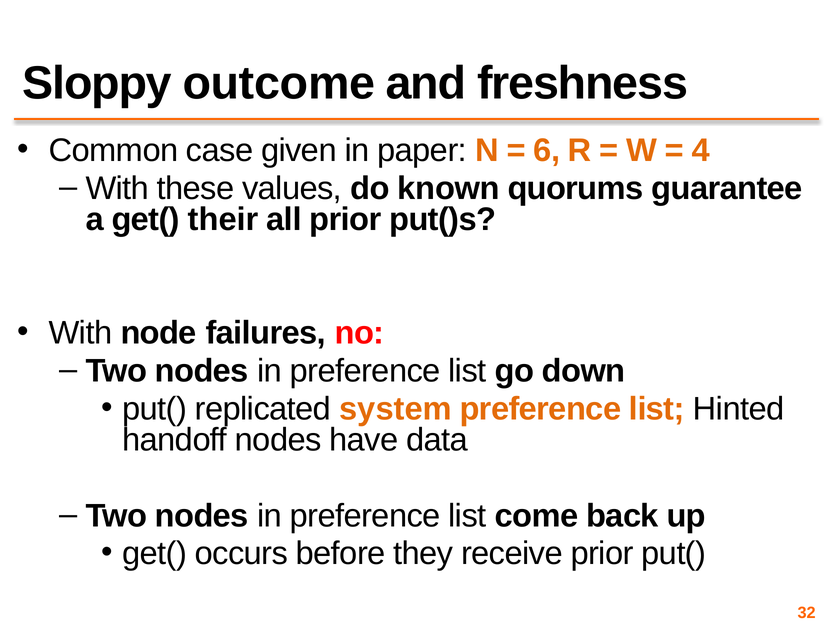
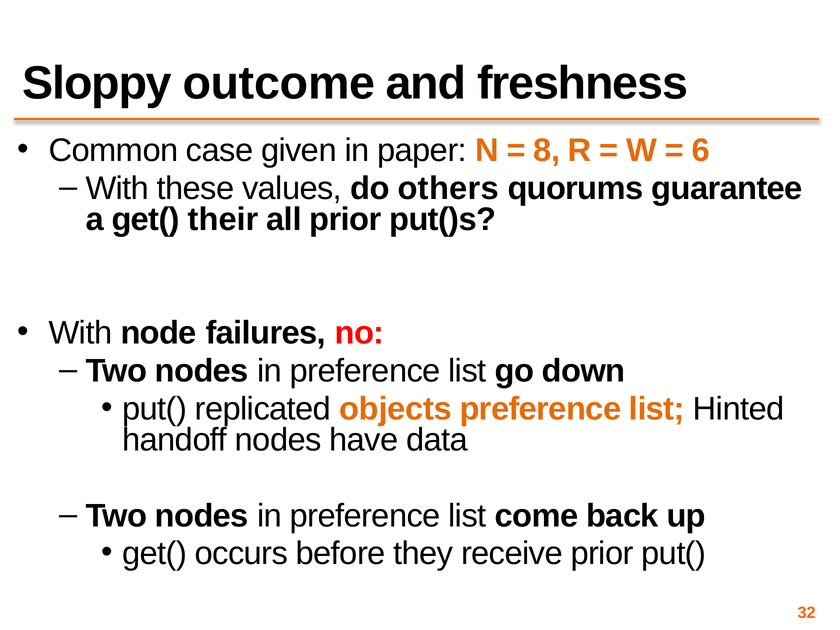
6: 6 -> 8
4: 4 -> 6
known: known -> others
system: system -> objects
